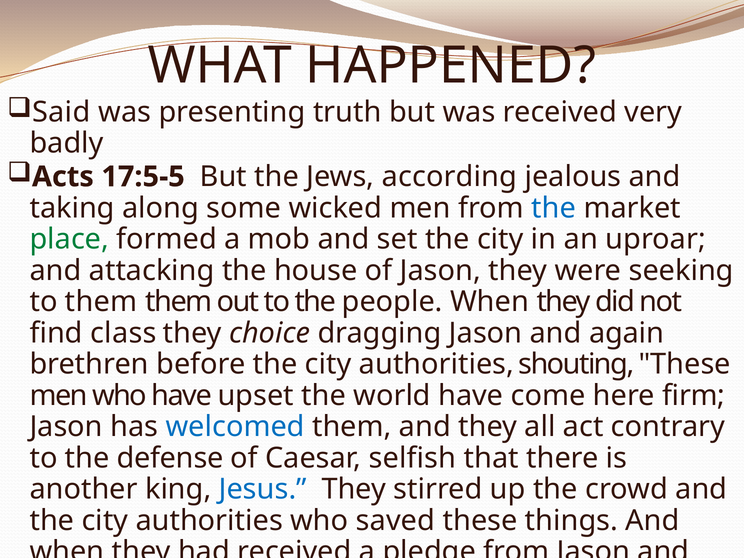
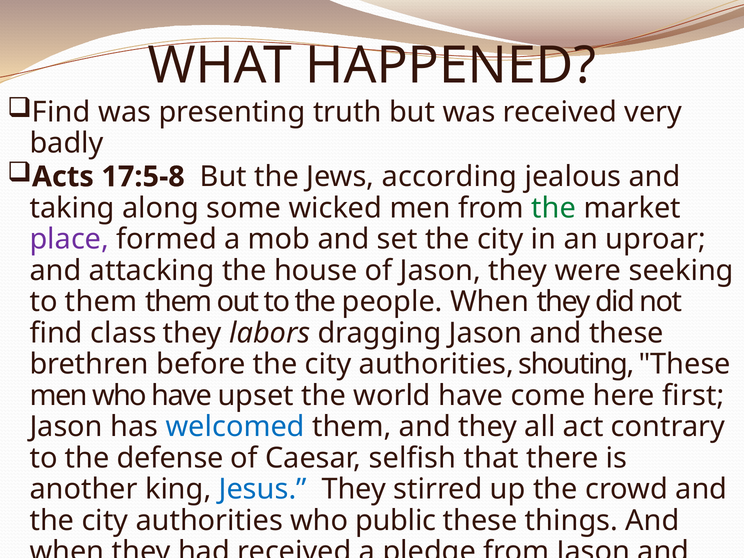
Said at (61, 112): Said -> Find
17:5-5: 17:5-5 -> 17:5-8
the at (554, 208) colour: blue -> green
place colour: green -> purple
choice: choice -> labors
and again: again -> these
firm: firm -> first
saved: saved -> public
